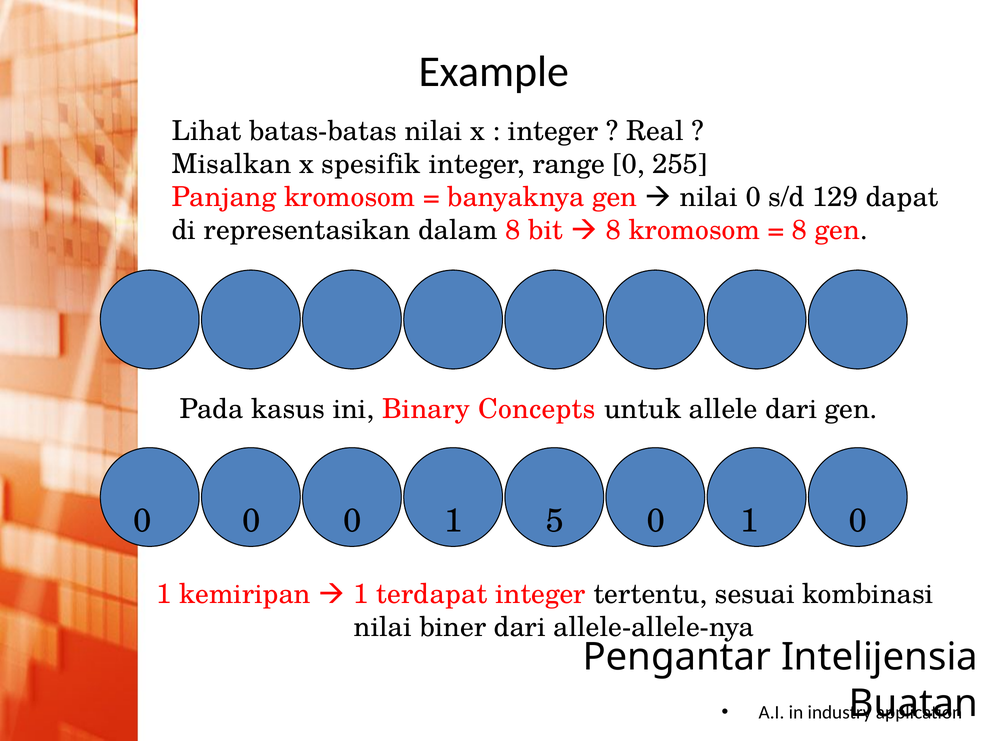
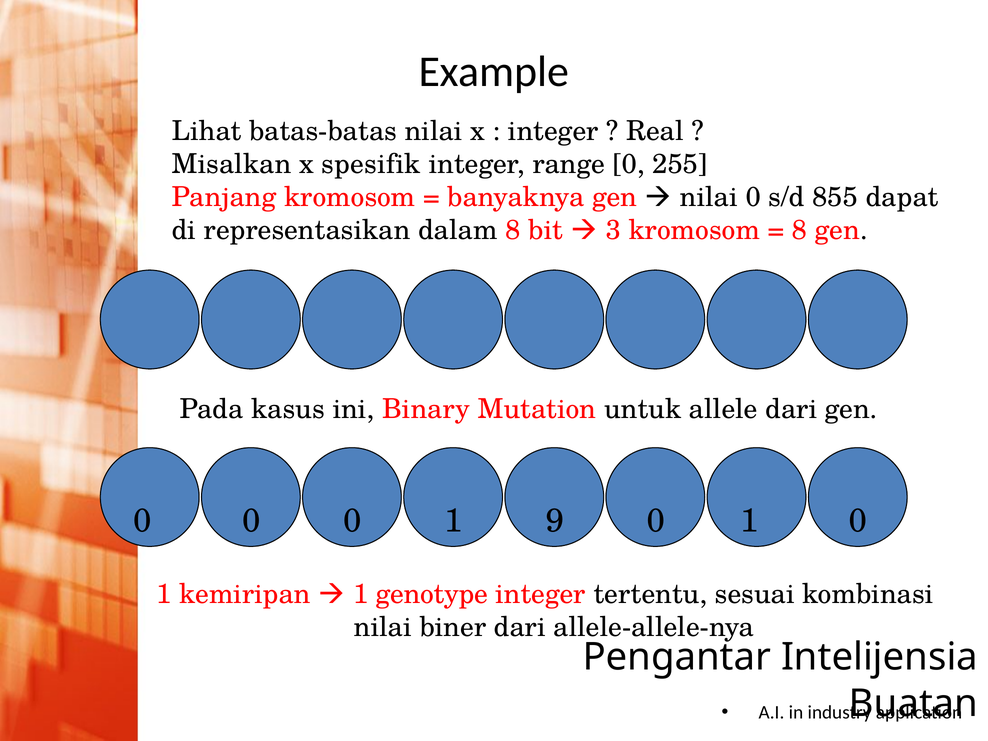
129: 129 -> 855
8 at (613, 230): 8 -> 3
Concepts: Concepts -> Mutation
5: 5 -> 9
terdapat: terdapat -> genotype
